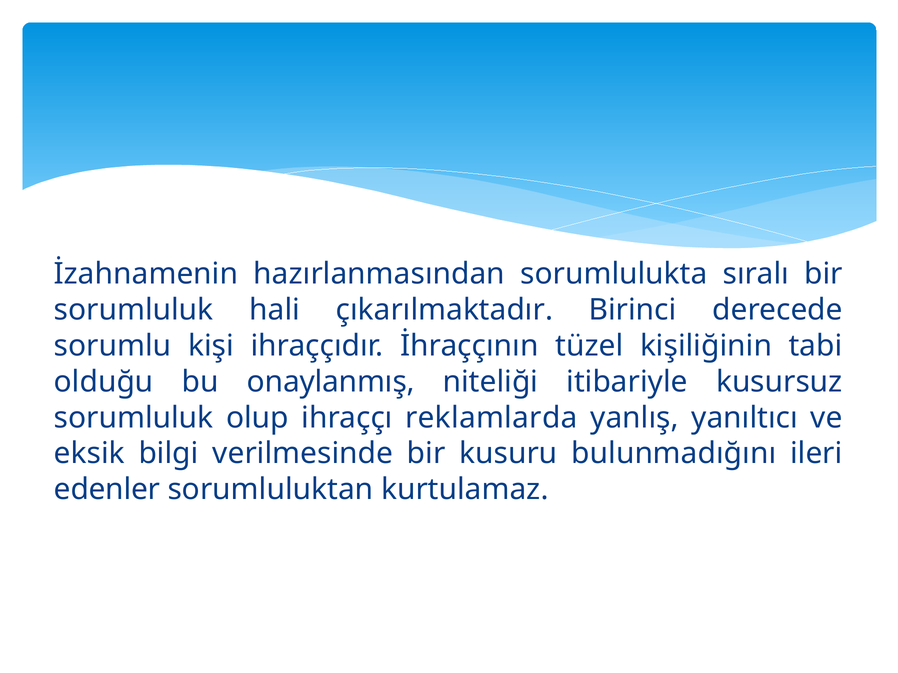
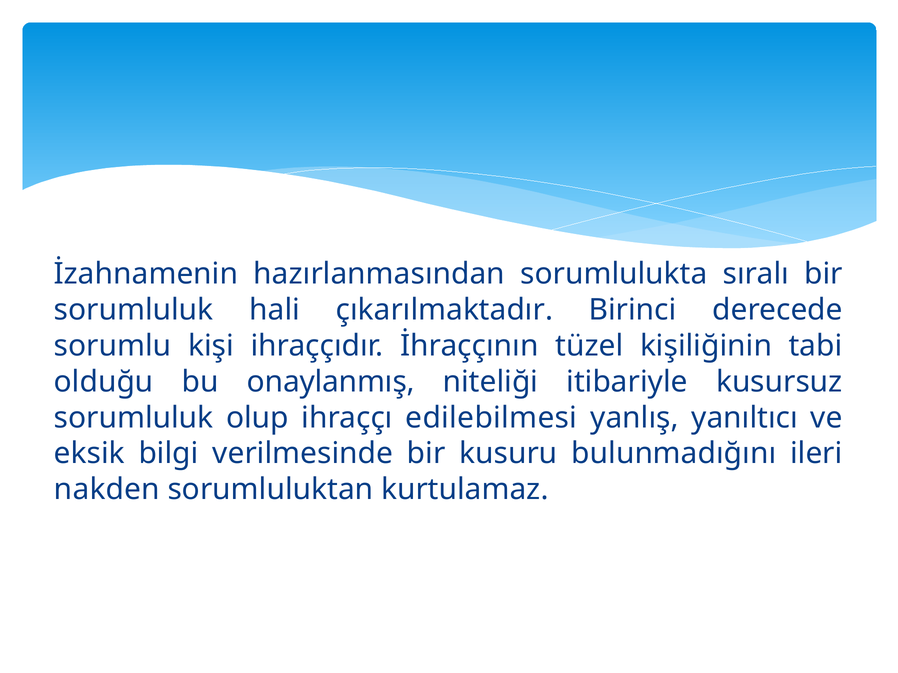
reklamlarda: reklamlarda -> edilebilmesi
edenler: edenler -> nakden
